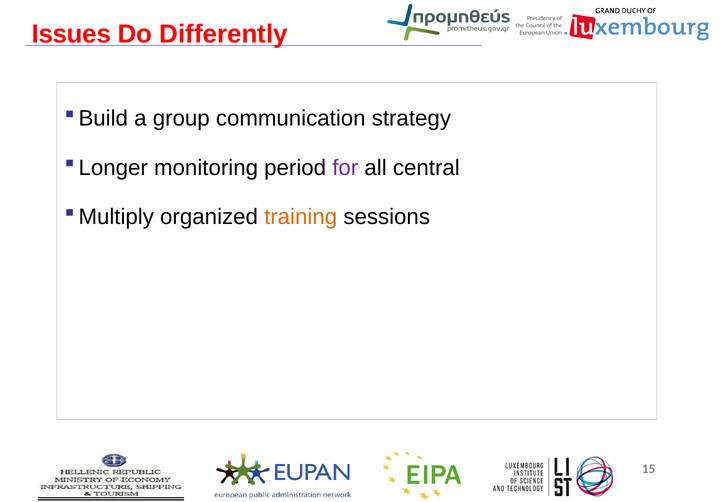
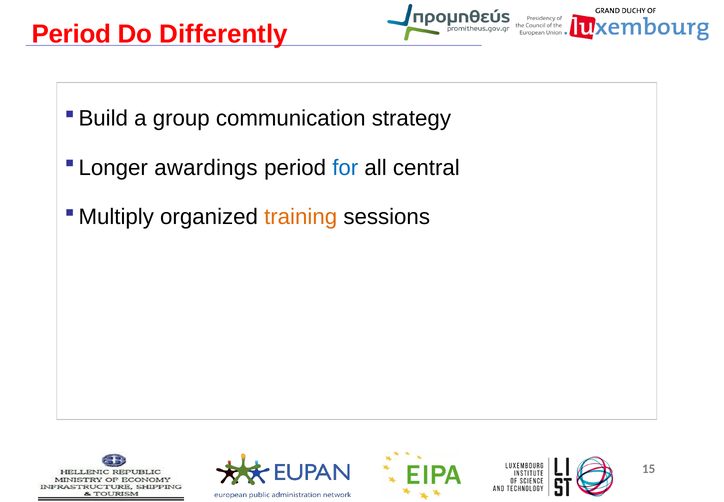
Issues at (71, 34): Issues -> Period
monitoring: monitoring -> awardings
for colour: purple -> blue
